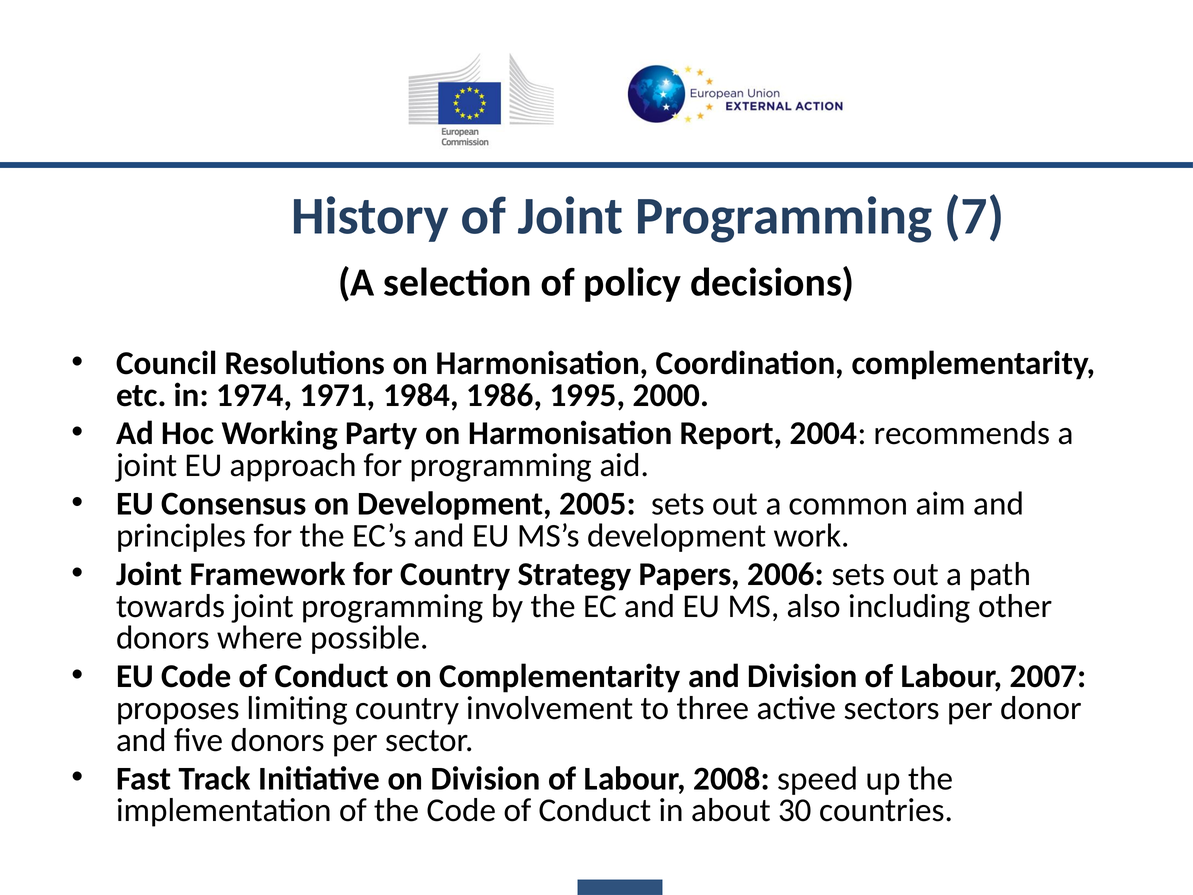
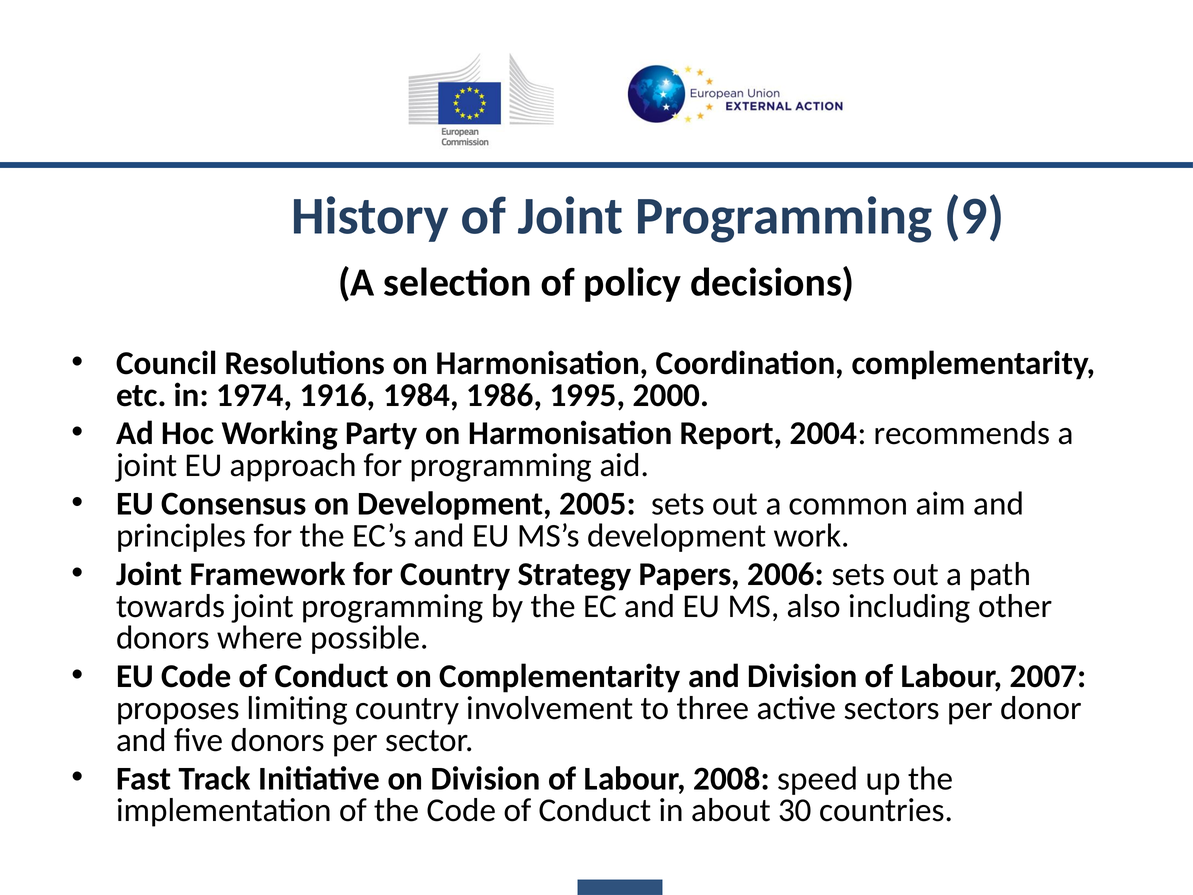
7: 7 -> 9
1971: 1971 -> 1916
